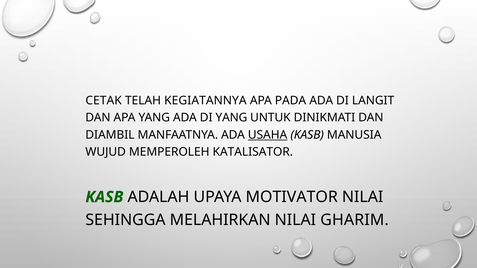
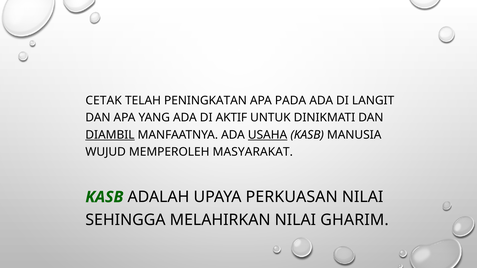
KEGIATANNYA: KEGIATANNYA -> PENINGKATAN
DI YANG: YANG -> AKTIF
DIAMBIL underline: none -> present
KATALISATOR: KATALISATOR -> MASYARAKAT
MOTIVATOR: MOTIVATOR -> PERKUASAN
